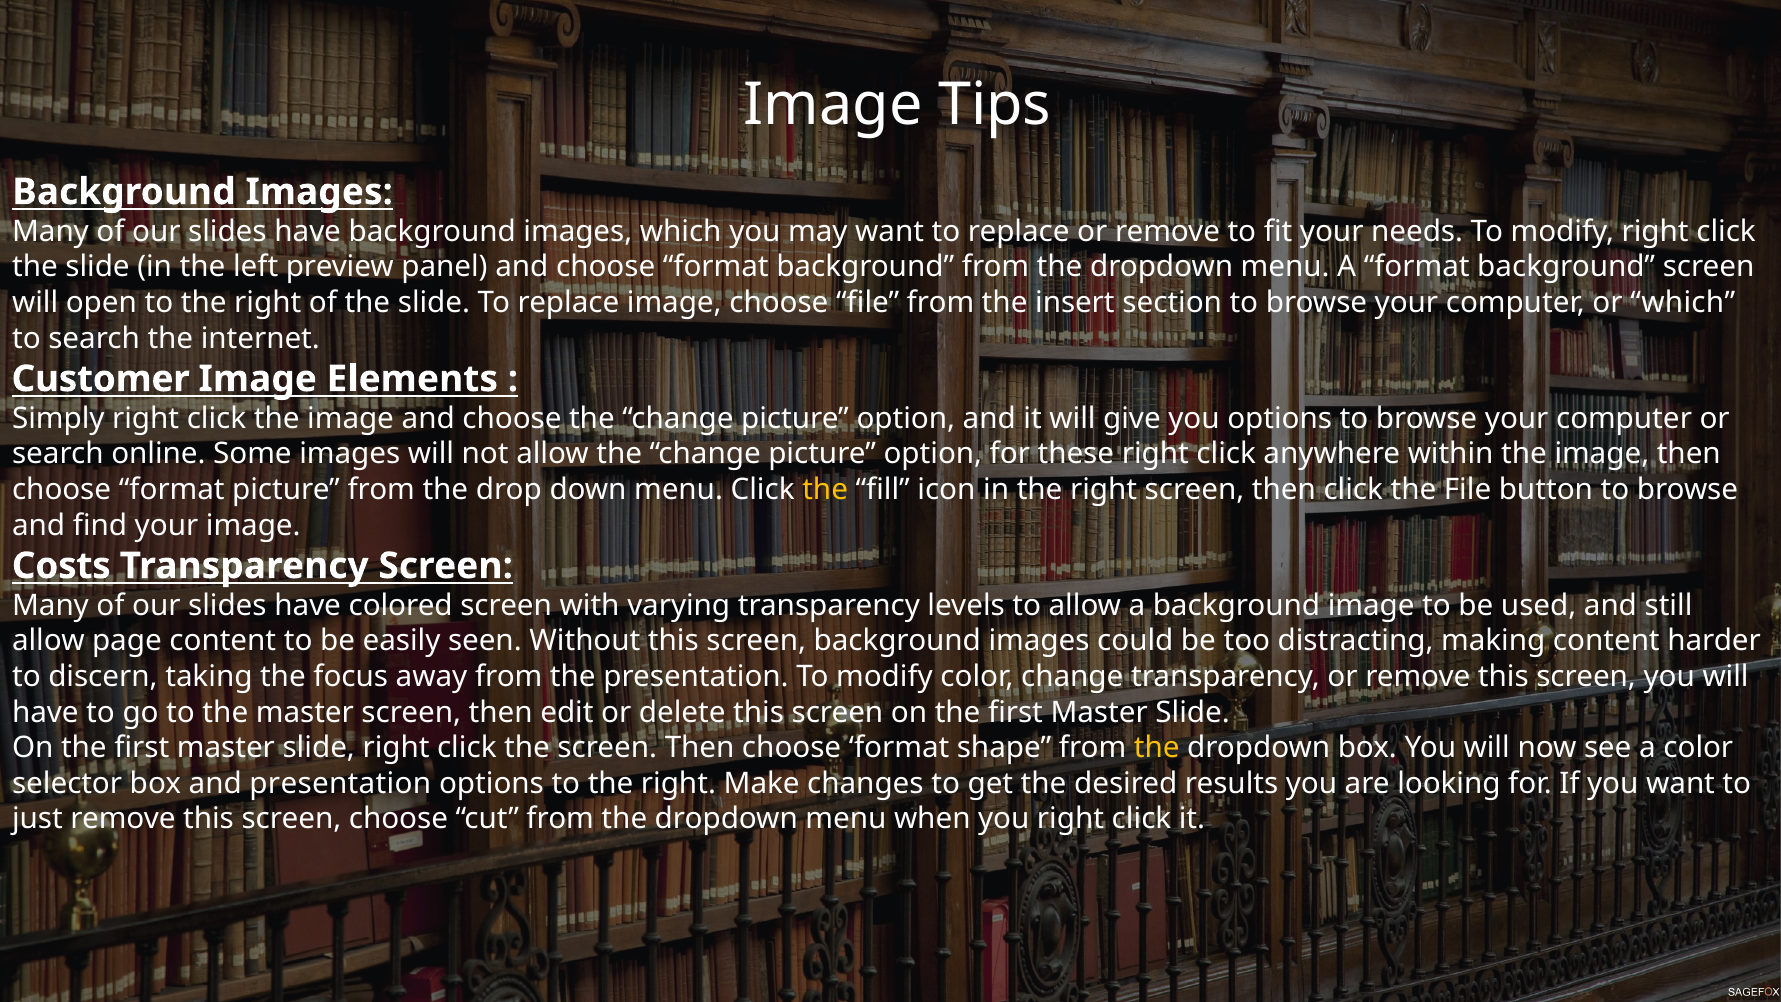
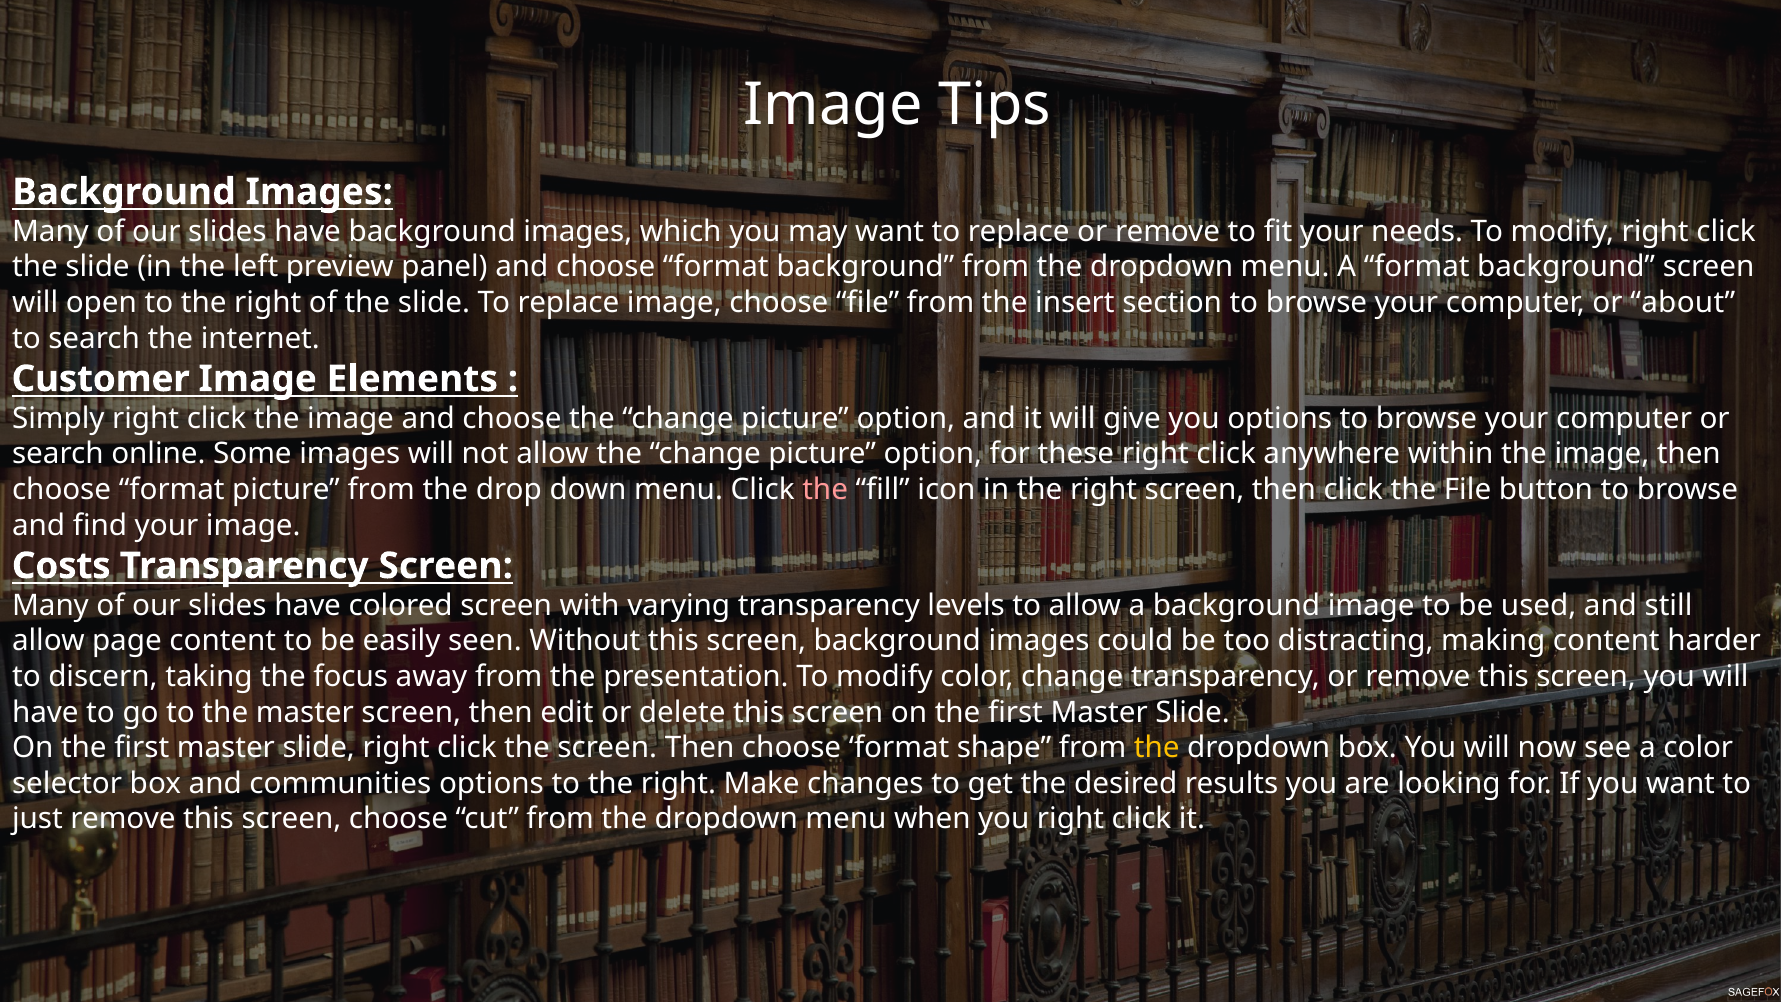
or which: which -> about
the at (825, 490) colour: yellow -> pink
and presentation: presentation -> communities
